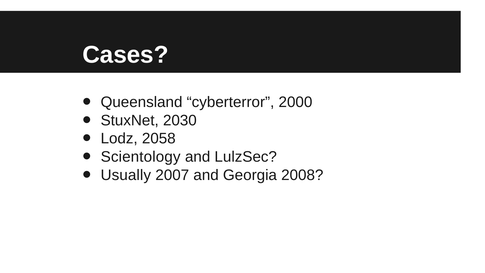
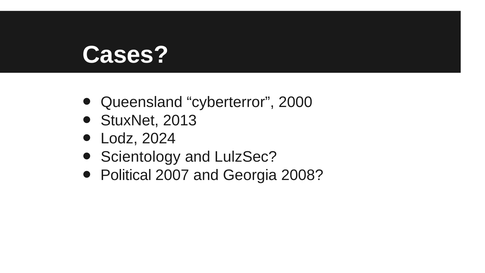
2030: 2030 -> 2013
2058: 2058 -> 2024
Usually: Usually -> Political
